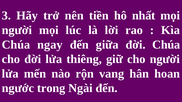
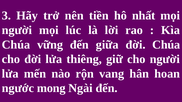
ngay: ngay -> vững
trong: trong -> mong
